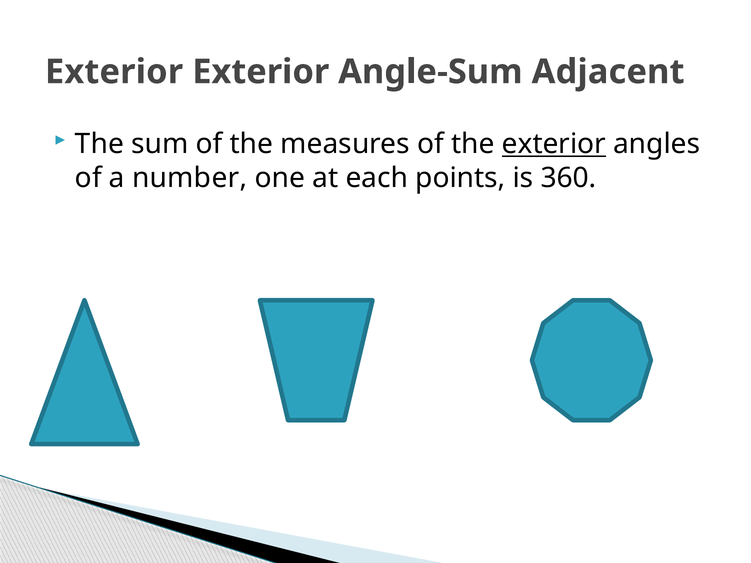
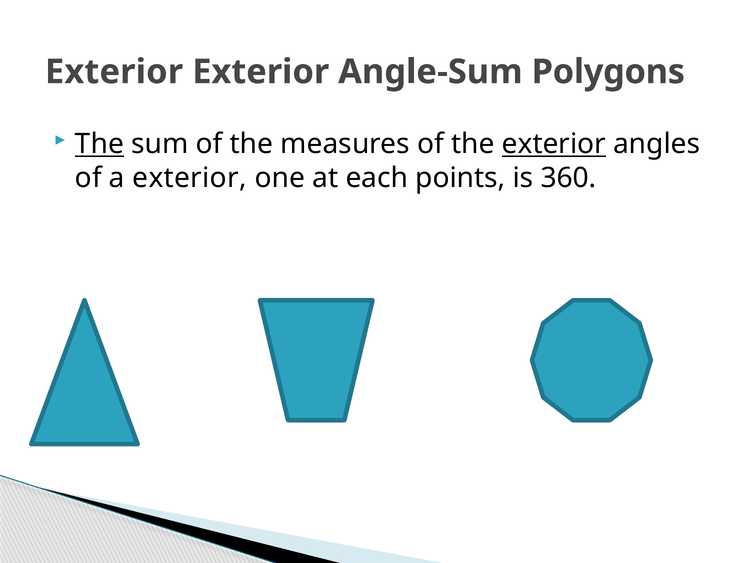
Adjacent: Adjacent -> Polygons
The at (99, 144) underline: none -> present
a number: number -> exterior
